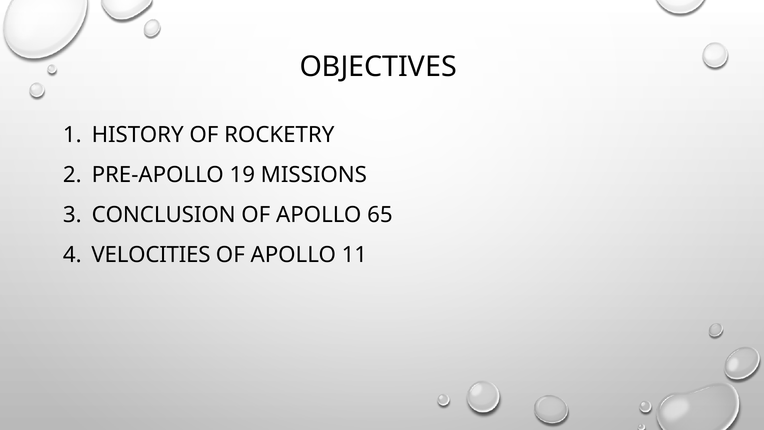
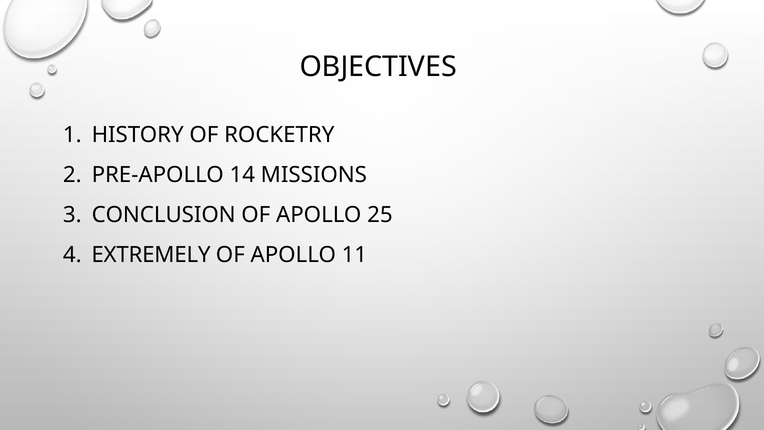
19: 19 -> 14
65: 65 -> 25
VELOCITIES: VELOCITIES -> EXTREMELY
